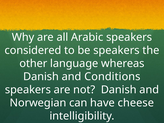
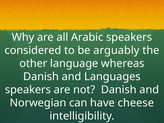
be speakers: speakers -> arguably
Conditions: Conditions -> Languages
